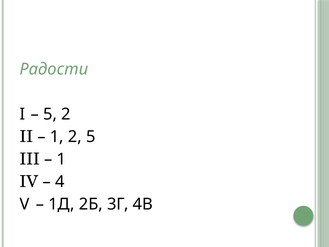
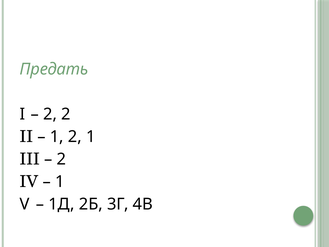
Радости: Радости -> Предать
5 at (50, 114): 5 -> 2
2 5: 5 -> 1
1 at (61, 159): 1 -> 2
4 at (60, 182): 4 -> 1
